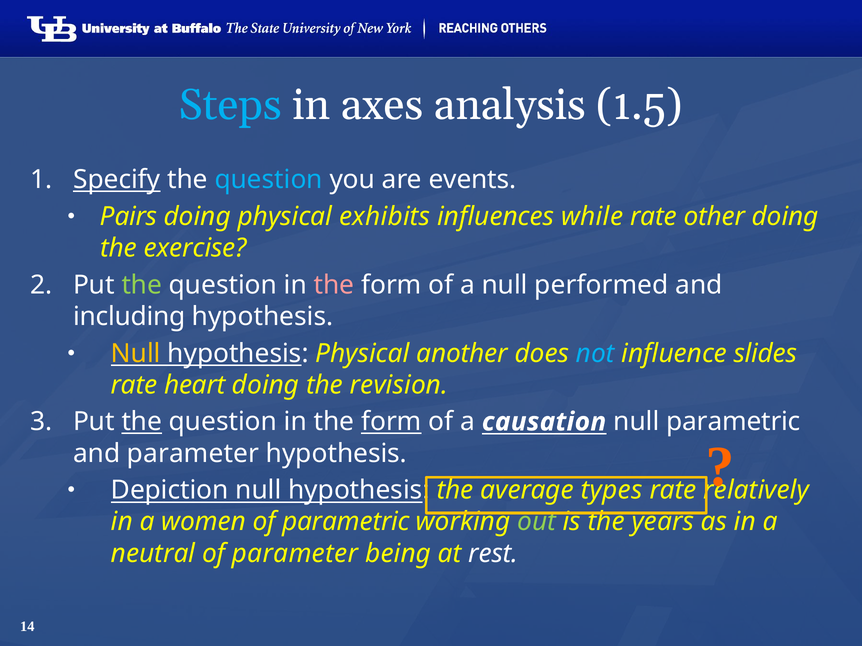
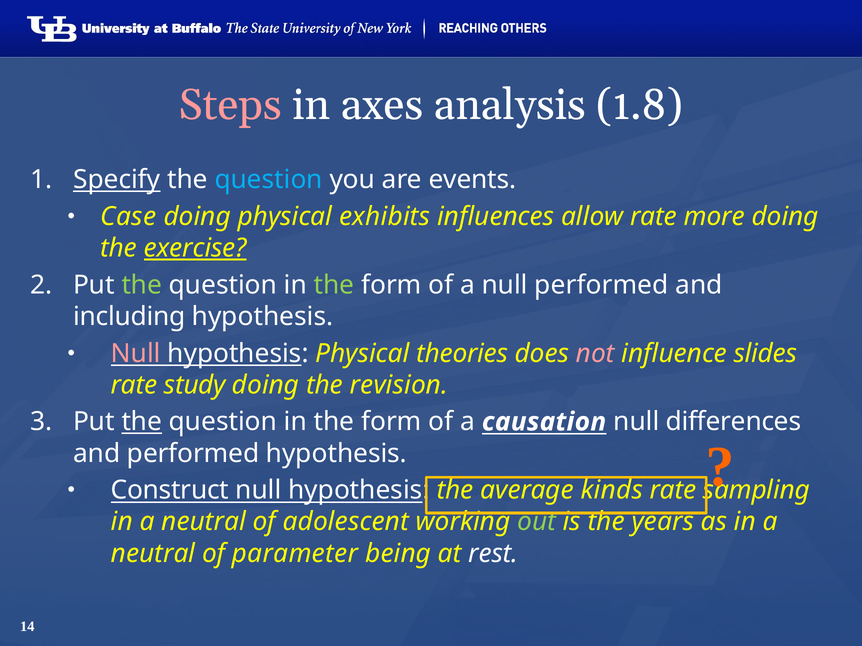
Steps colour: light blue -> pink
1.5: 1.5 -> 1.8
Pairs: Pairs -> Case
while: while -> allow
other: other -> more
exercise underline: none -> present
the at (334, 285) colour: pink -> light green
Null at (136, 354) colour: yellow -> pink
another: another -> theories
not colour: light blue -> pink
heart: heart -> study
form at (391, 422) underline: present -> none
null parametric: parametric -> differences
and parameter: parameter -> performed
Depiction: Depiction -> Construct
types: types -> kinds
relatively: relatively -> sampling
women at (204, 522): women -> neutral
of parametric: parametric -> adolescent
